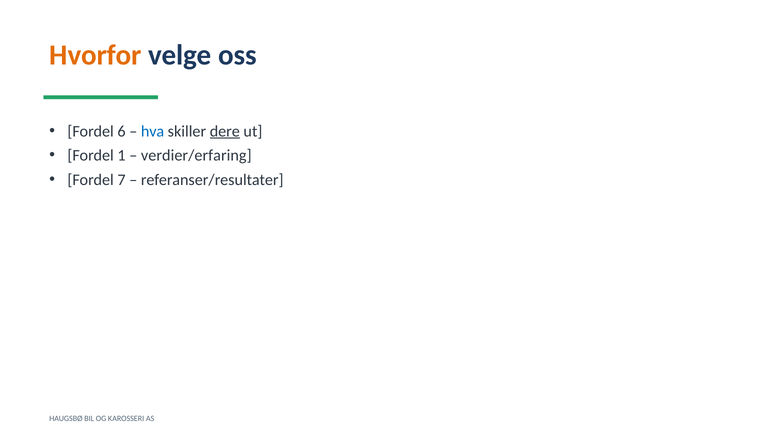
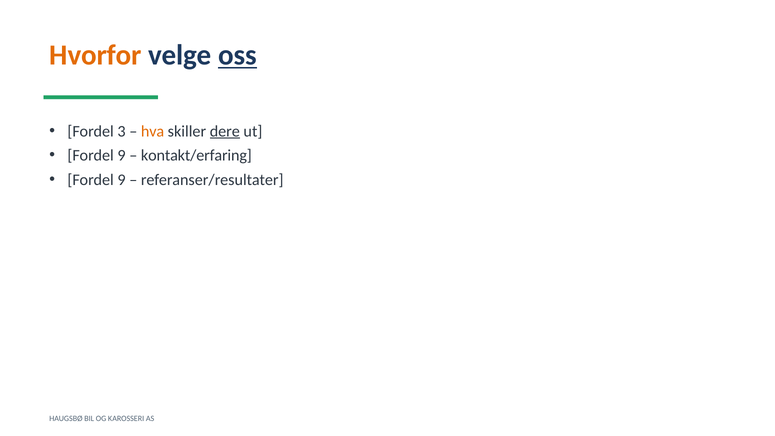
oss underline: none -> present
6: 6 -> 3
hva colour: blue -> orange
1 at (122, 155): 1 -> 9
verdier/erfaring: verdier/erfaring -> kontakt/erfaring
7 at (122, 180): 7 -> 9
